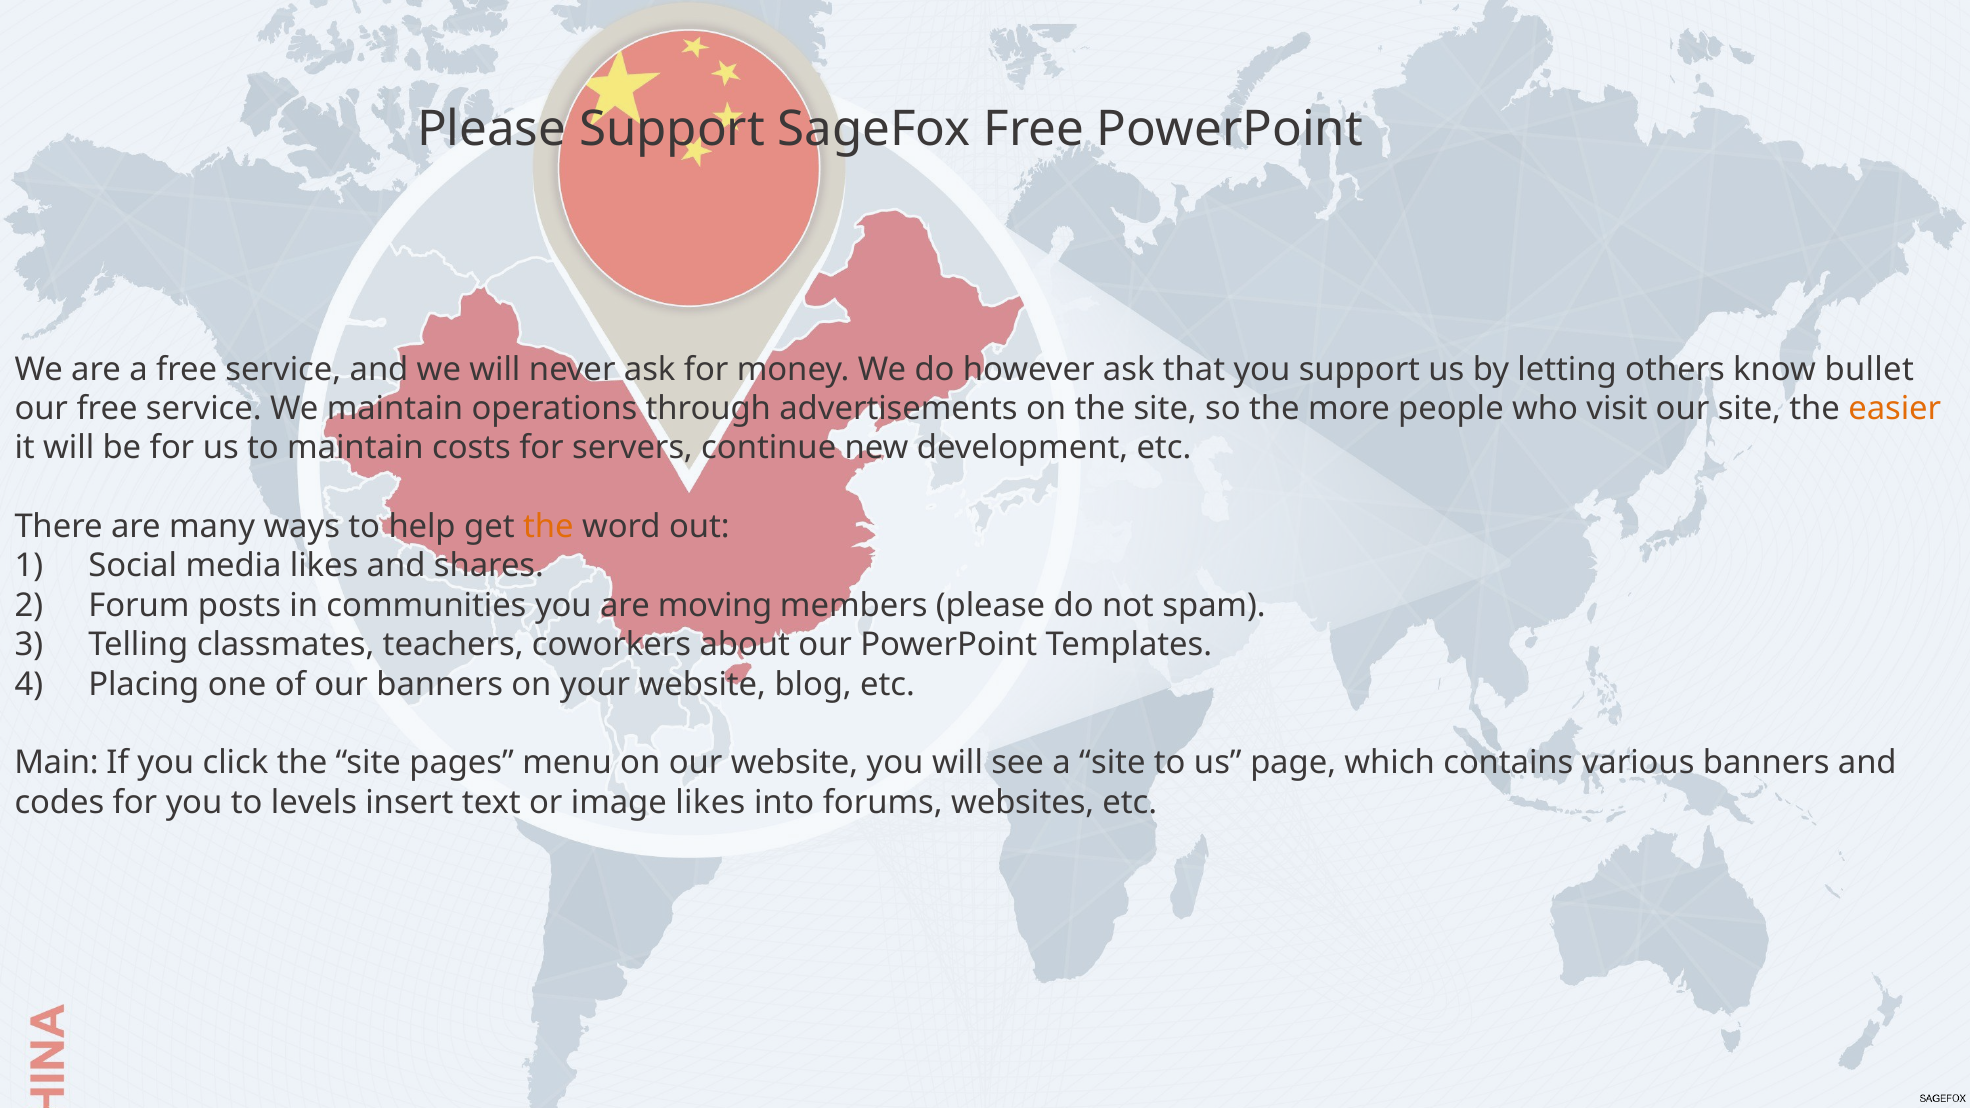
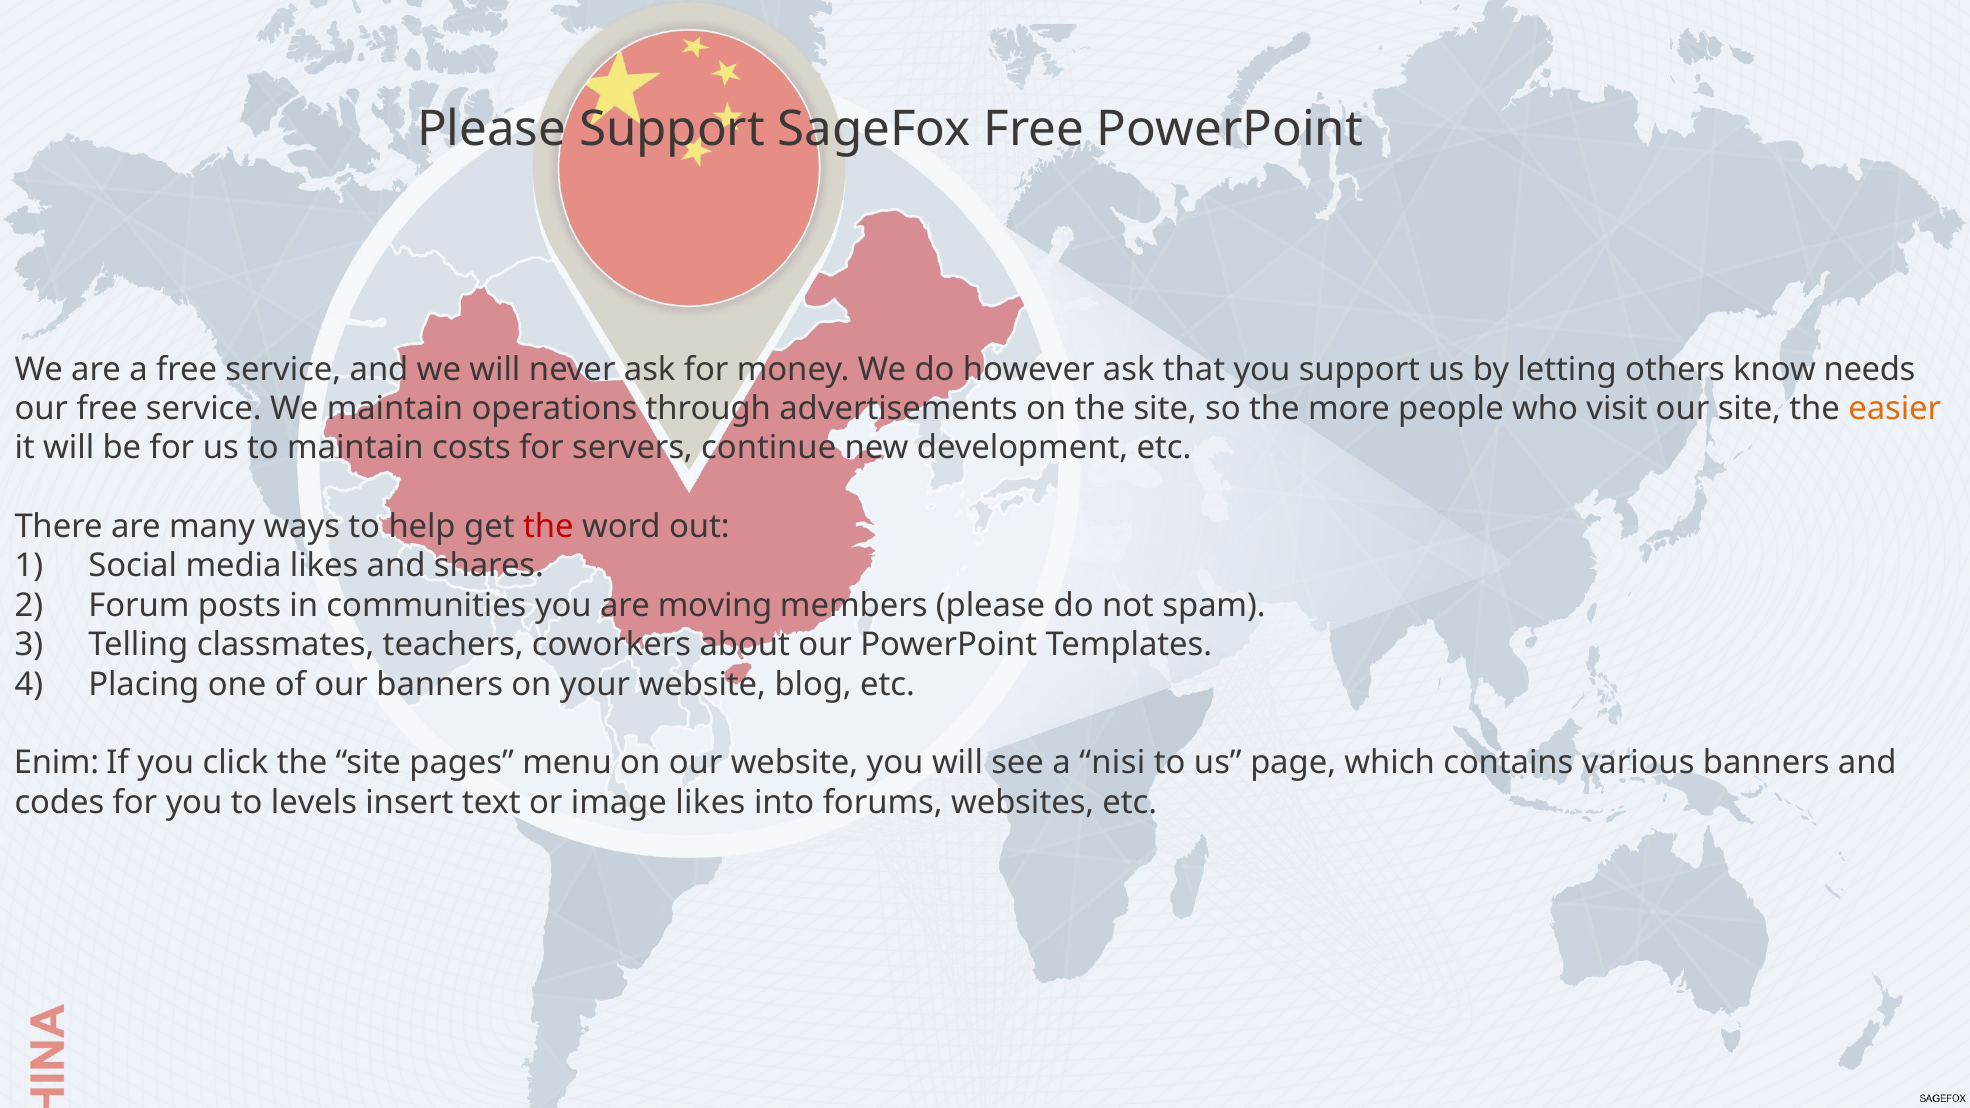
bullet: bullet -> needs
the at (548, 527) colour: orange -> red
Main: Main -> Enim
a site: site -> nisi
